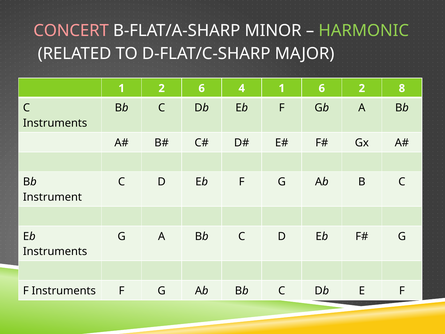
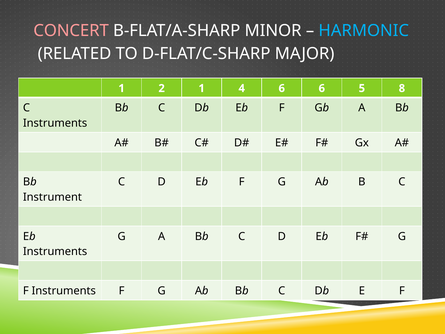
HARMONIC colour: light green -> light blue
2 6: 6 -> 1
4 1: 1 -> 6
6 2: 2 -> 5
